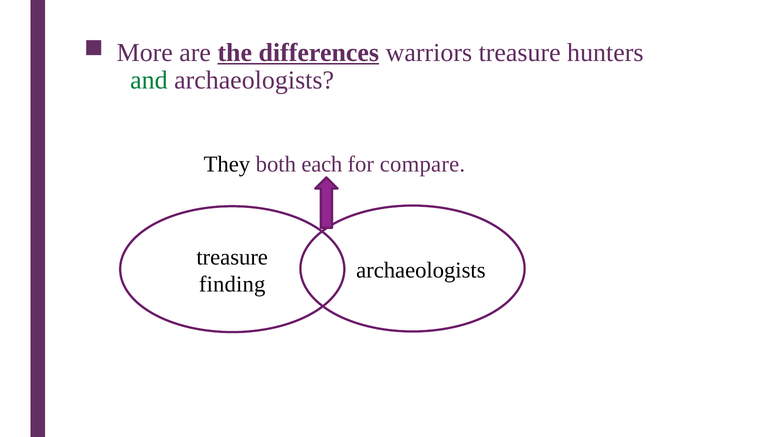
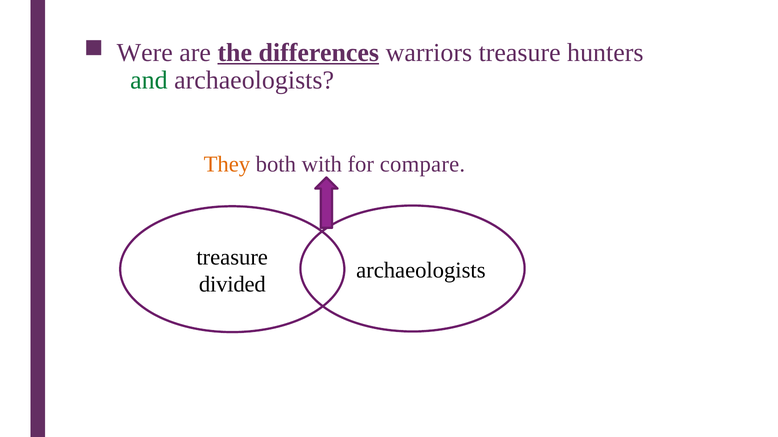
More: More -> Were
They colour: black -> orange
each: each -> with
finding: finding -> divided
